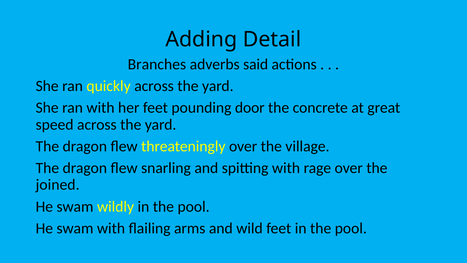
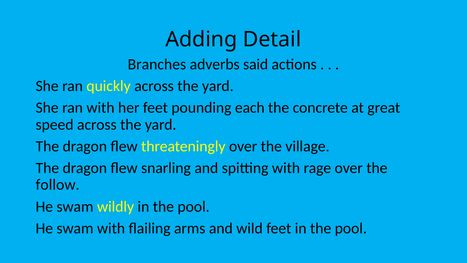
door: door -> each
joined: joined -> follow
